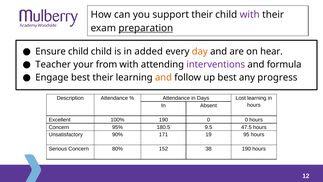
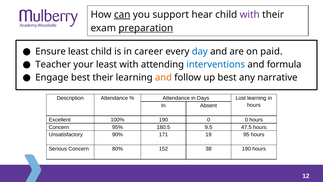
can underline: none -> present
support their: their -> hear
Ensure child: child -> least
added: added -> career
day colour: orange -> blue
hear: hear -> paid
your from: from -> least
interventions colour: purple -> blue
progress: progress -> narrative
